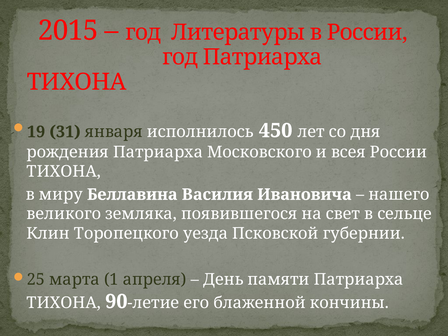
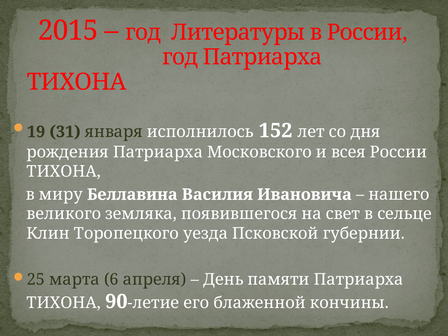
450: 450 -> 152
1: 1 -> 6
